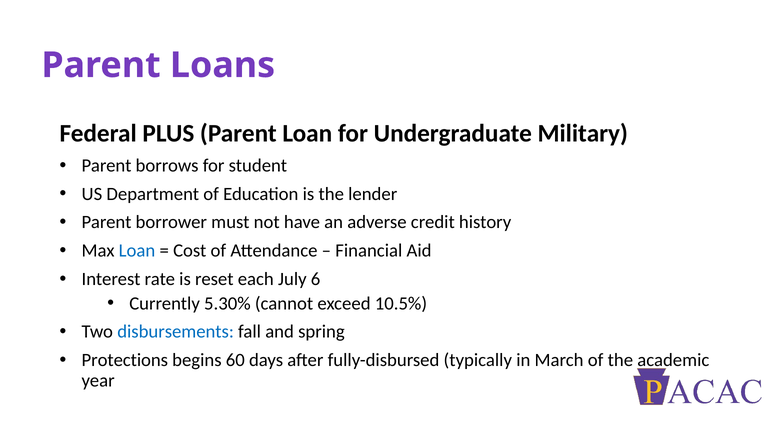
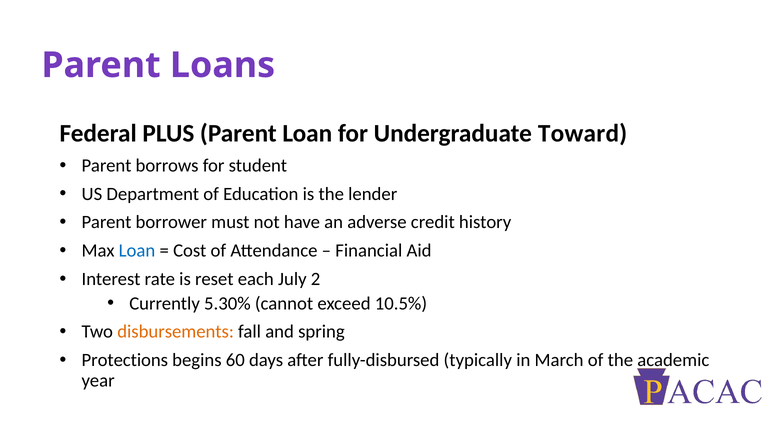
Military: Military -> Toward
6: 6 -> 2
disbursements colour: blue -> orange
